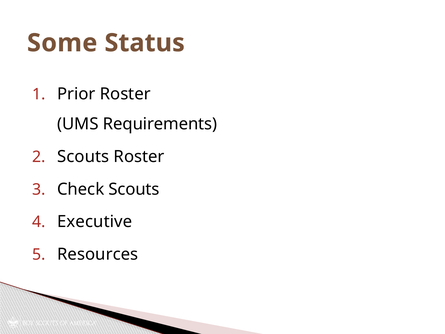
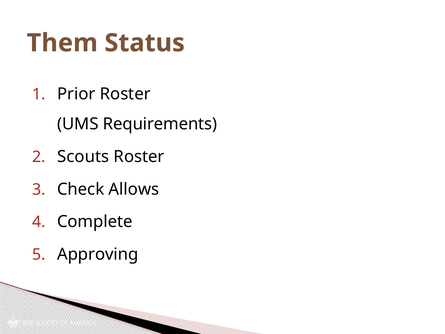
Some: Some -> Them
Check Scouts: Scouts -> Allows
Executive: Executive -> Complete
Resources: Resources -> Approving
